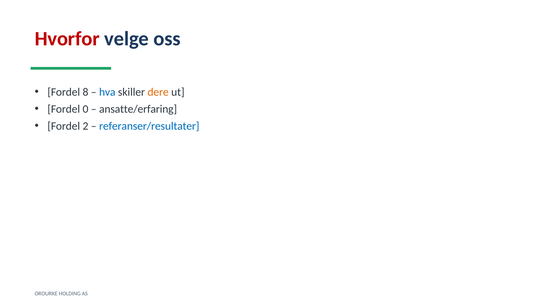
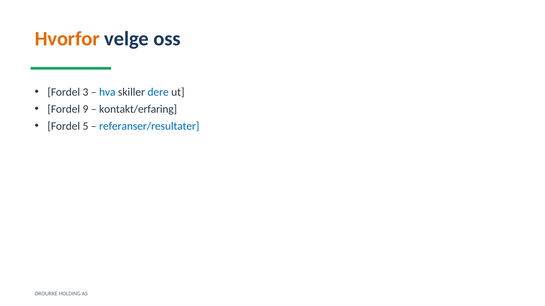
Hvorfor colour: red -> orange
8: 8 -> 3
dere colour: orange -> blue
0: 0 -> 9
ansatte/erfaring: ansatte/erfaring -> kontakt/erfaring
2: 2 -> 5
